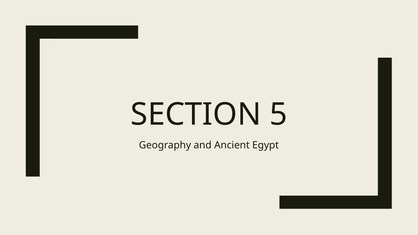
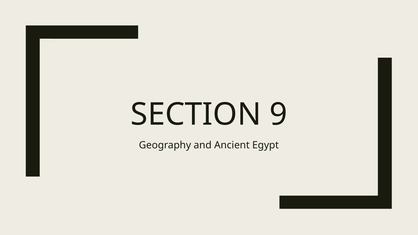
5: 5 -> 9
